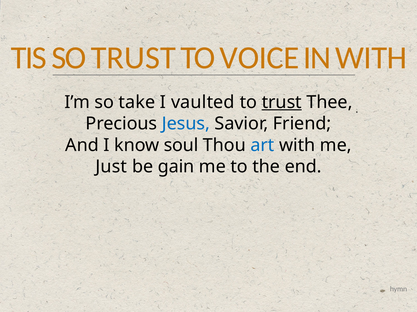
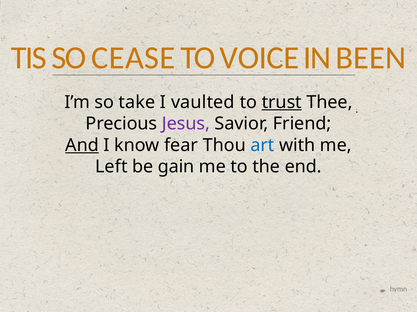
SO TRUST: TRUST -> CEASE
IN WITH: WITH -> BEEN
Jesus colour: blue -> purple
And underline: none -> present
soul: soul -> fear
Just: Just -> Left
